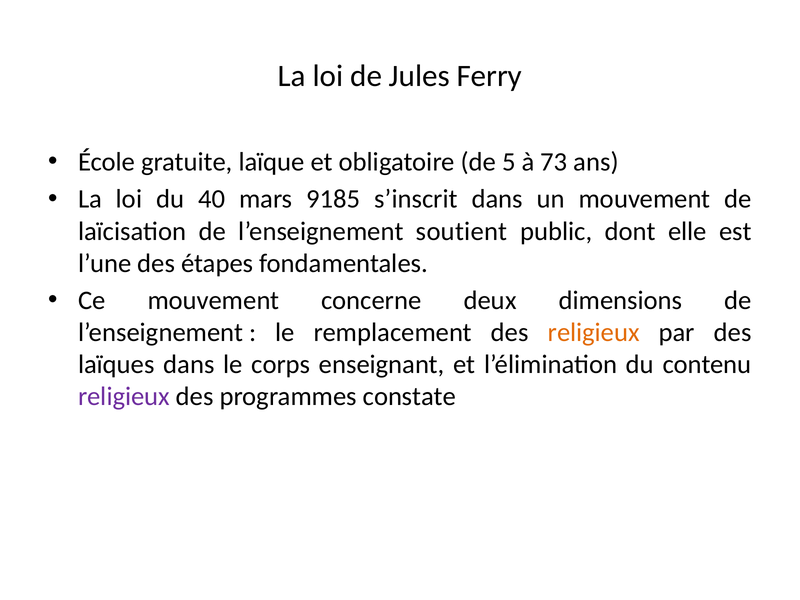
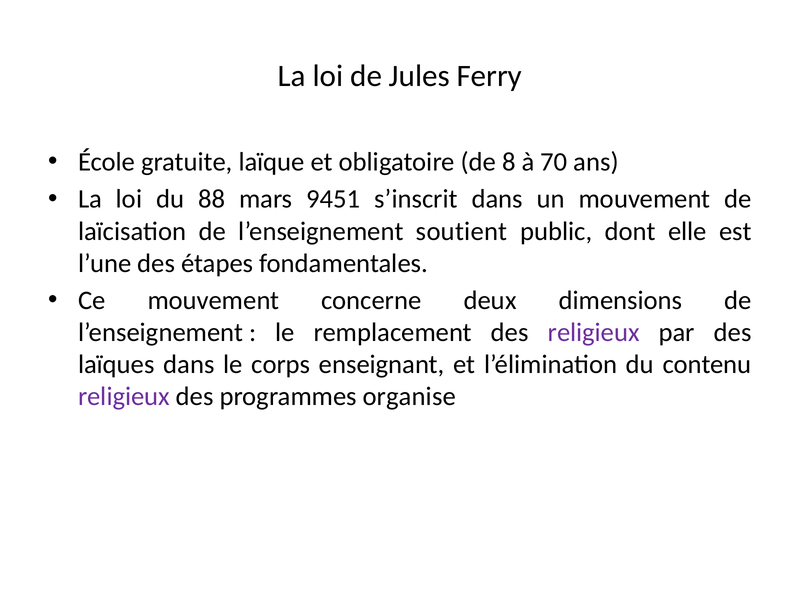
5: 5 -> 8
73: 73 -> 70
40: 40 -> 88
9185: 9185 -> 9451
religieux at (594, 333) colour: orange -> purple
constate: constate -> organise
